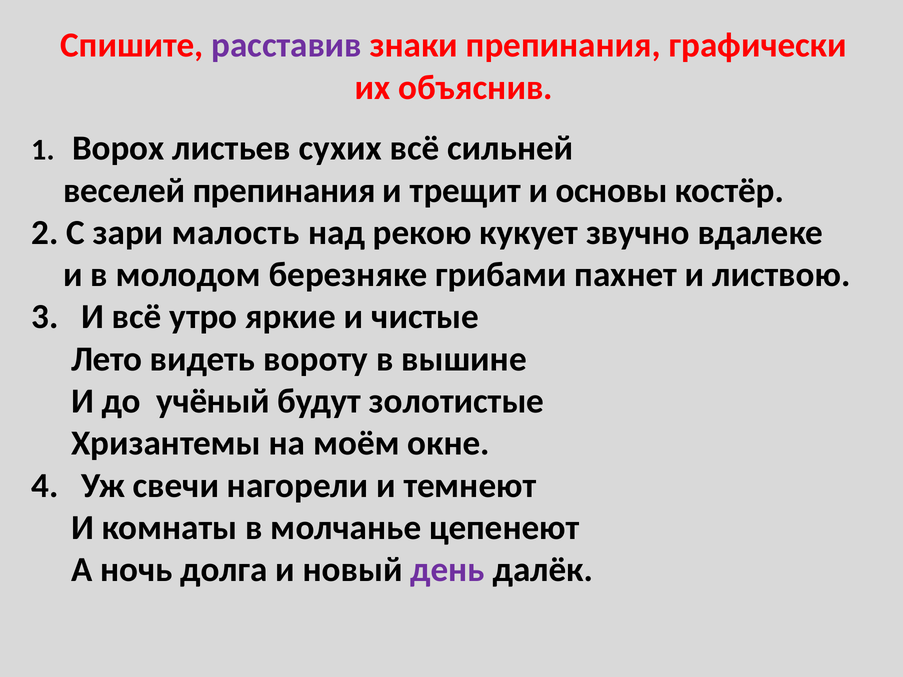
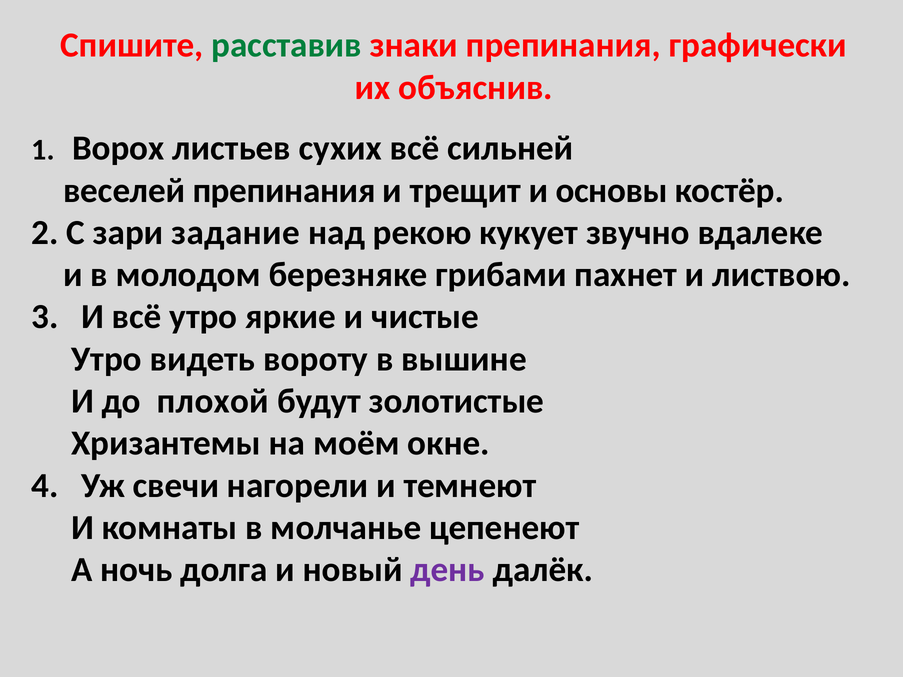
расставив colour: purple -> green
малость: малость -> задание
Лето at (107, 359): Лето -> Утро
учёный: учёный -> плохой
